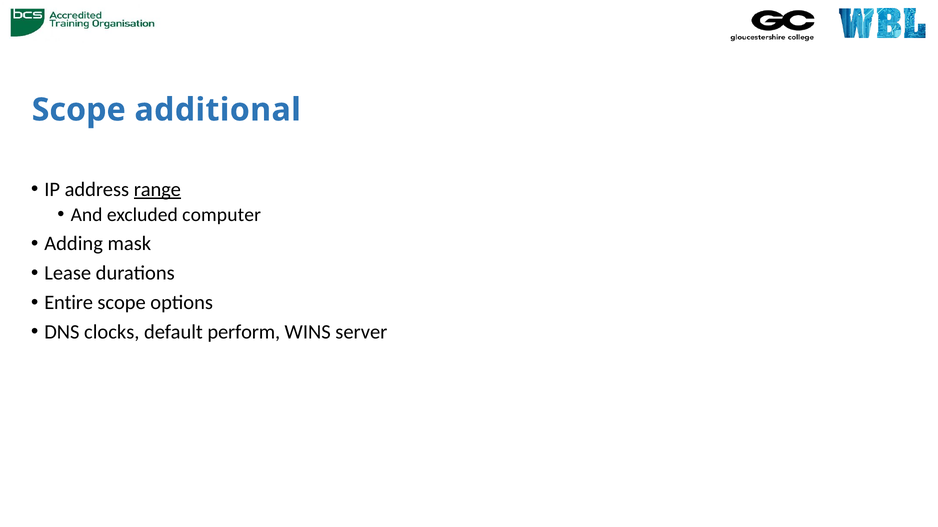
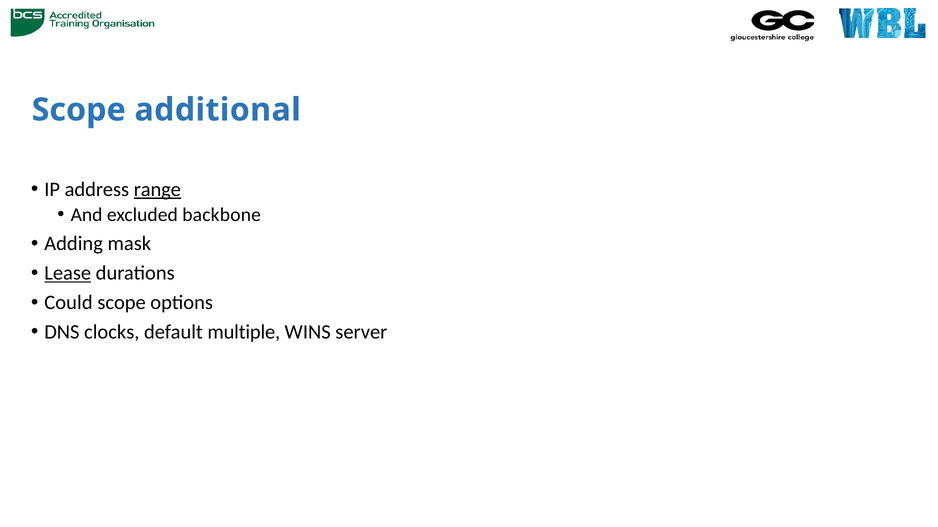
computer: computer -> backbone
Lease underline: none -> present
Entire: Entire -> Could
perform: perform -> multiple
